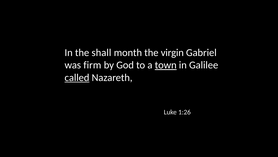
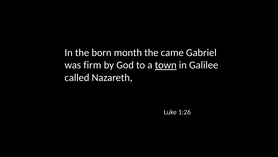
shall: shall -> born
virgin: virgin -> came
called underline: present -> none
